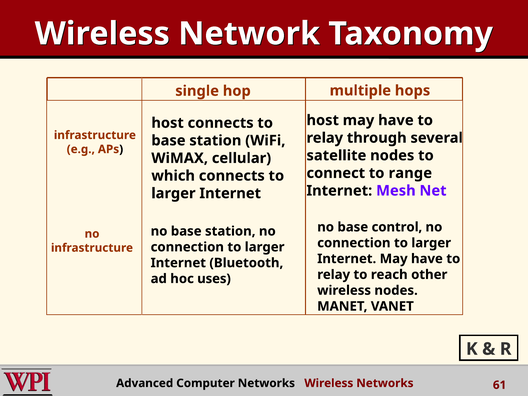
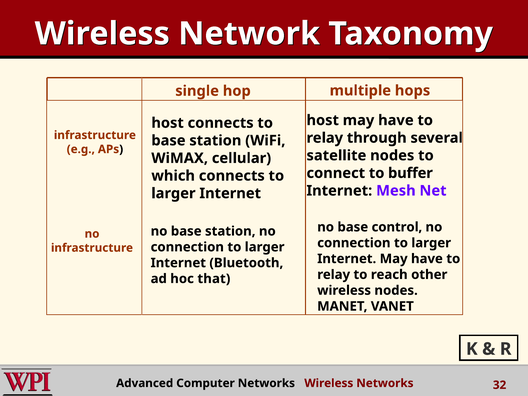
range: range -> buffer
uses: uses -> that
61: 61 -> 32
